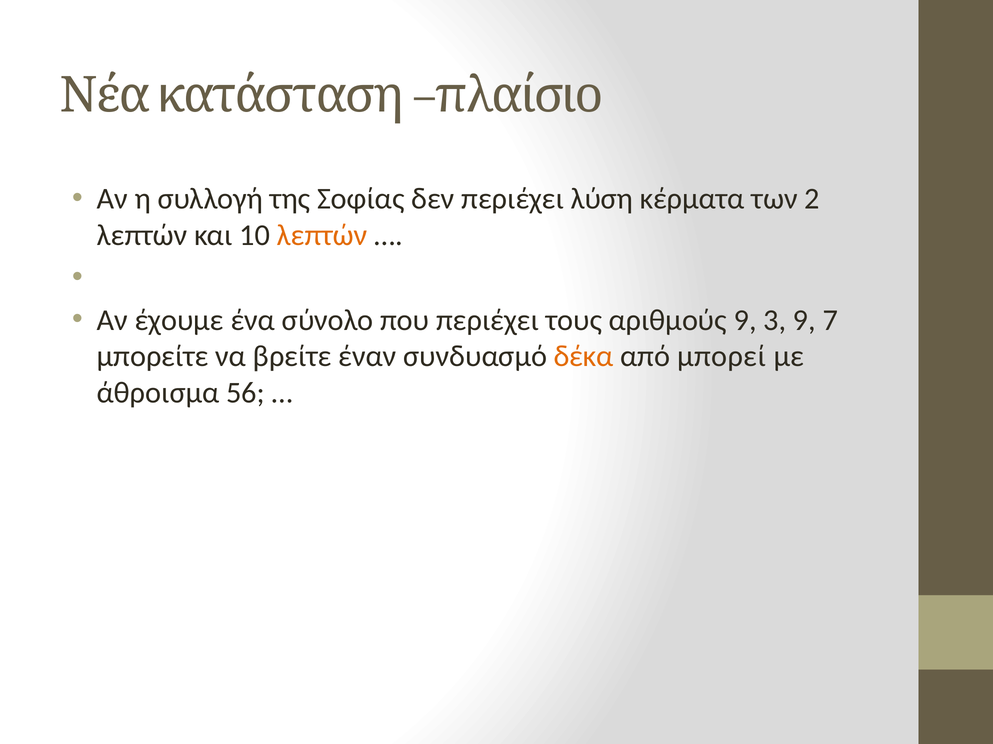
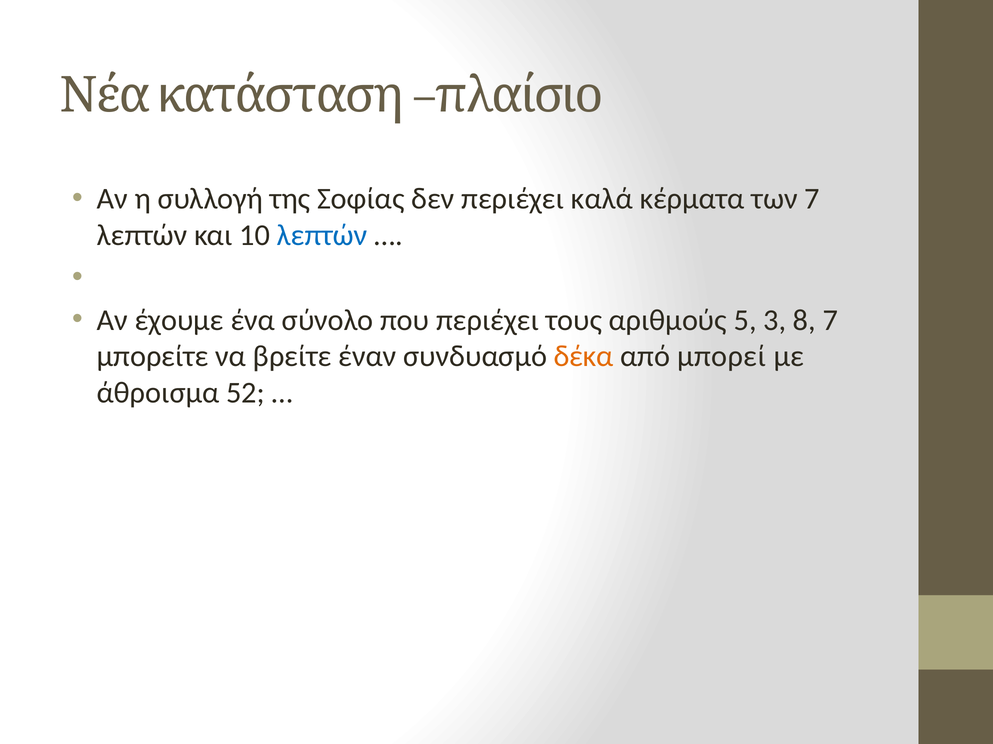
λύση: λύση -> καλά
των 2: 2 -> 7
λεπτών at (322, 235) colour: orange -> blue
αριθμούς 9: 9 -> 5
3 9: 9 -> 8
56: 56 -> 52
